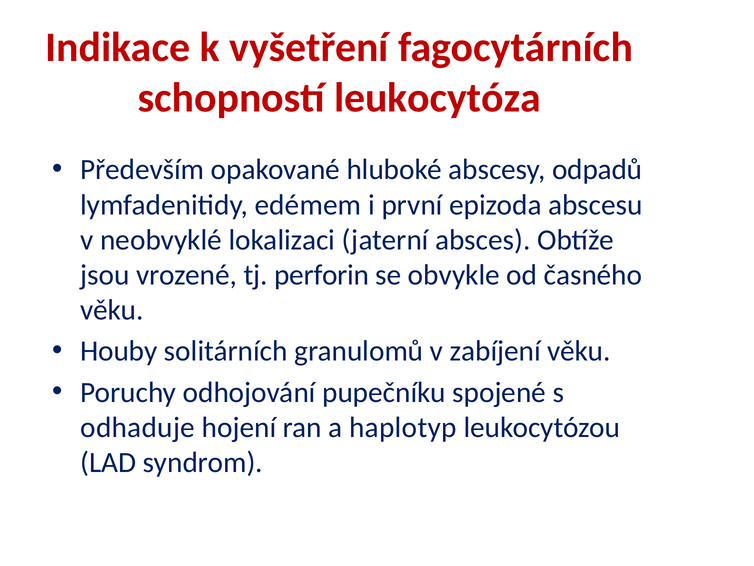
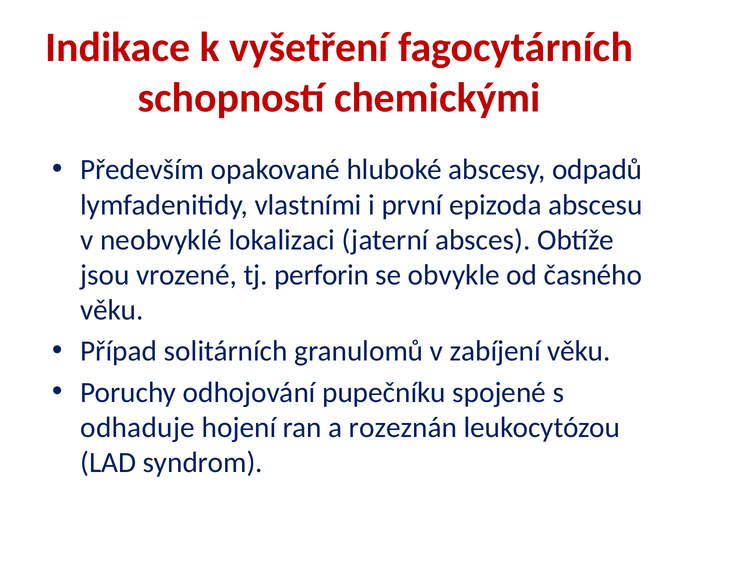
leukocytóza: leukocytóza -> chemickými
edémem: edémem -> vlastními
Houby: Houby -> Případ
haplotyp: haplotyp -> rozeznán
